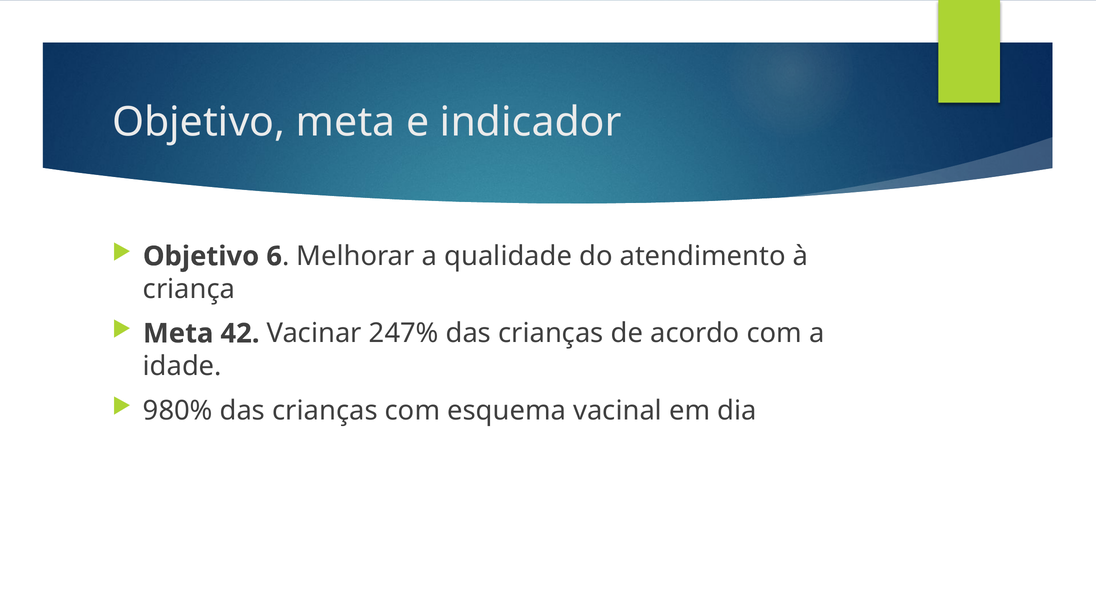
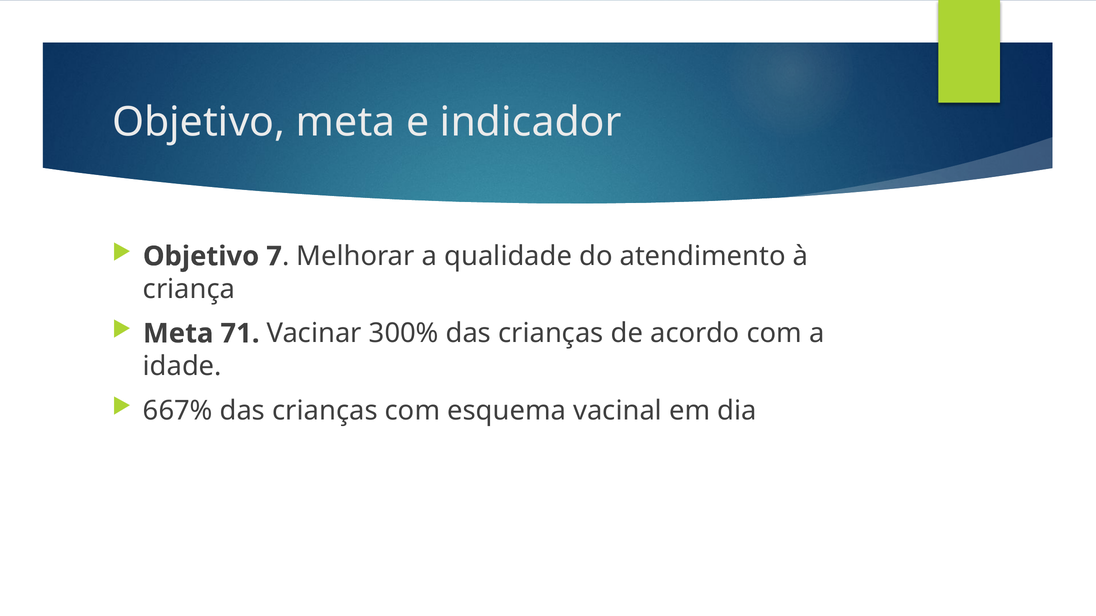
6: 6 -> 7
42: 42 -> 71
247%: 247% -> 300%
980%: 980% -> 667%
